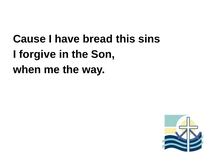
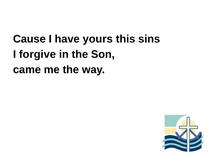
bread: bread -> yours
when: when -> came
